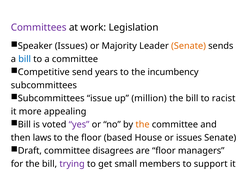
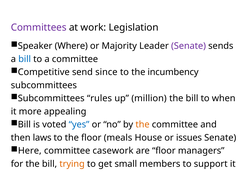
Speaker Issues: Issues -> Where
Senate at (189, 46) colour: orange -> purple
years: years -> since
issue: issue -> rules
racist: racist -> when
yes colour: purple -> blue
based: based -> meals
Draft: Draft -> Here
disagrees: disagrees -> casework
trying colour: purple -> orange
